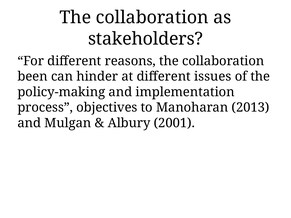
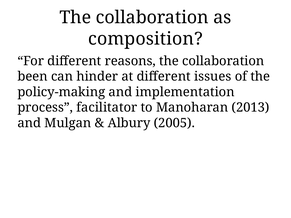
stakeholders: stakeholders -> composition
objectives: objectives -> facilitator
2001: 2001 -> 2005
